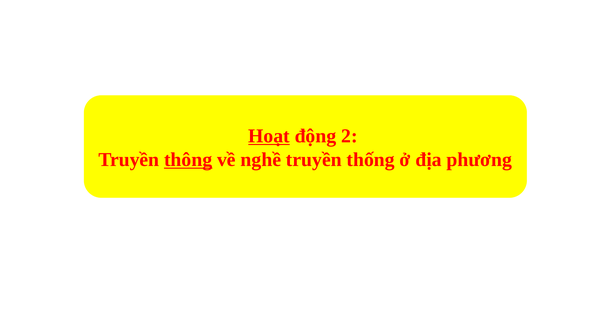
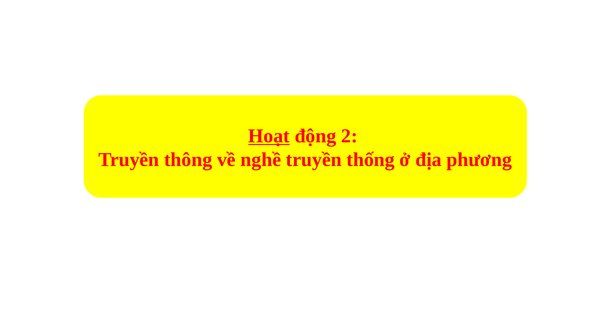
thông underline: present -> none
